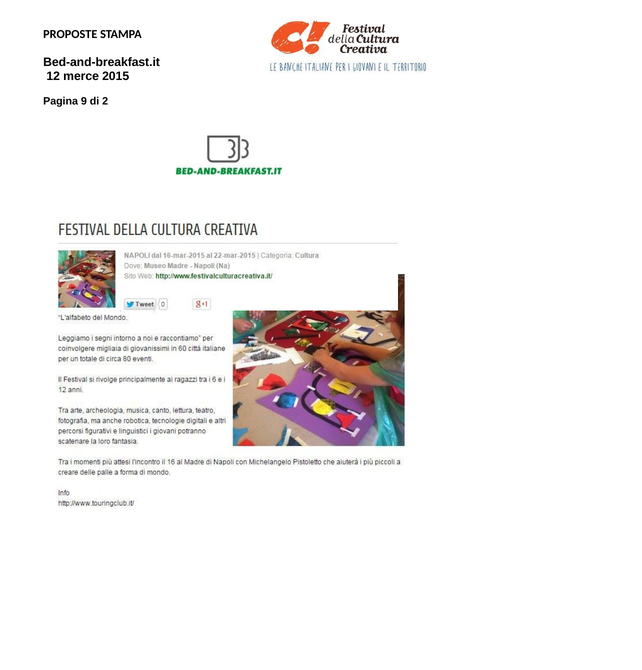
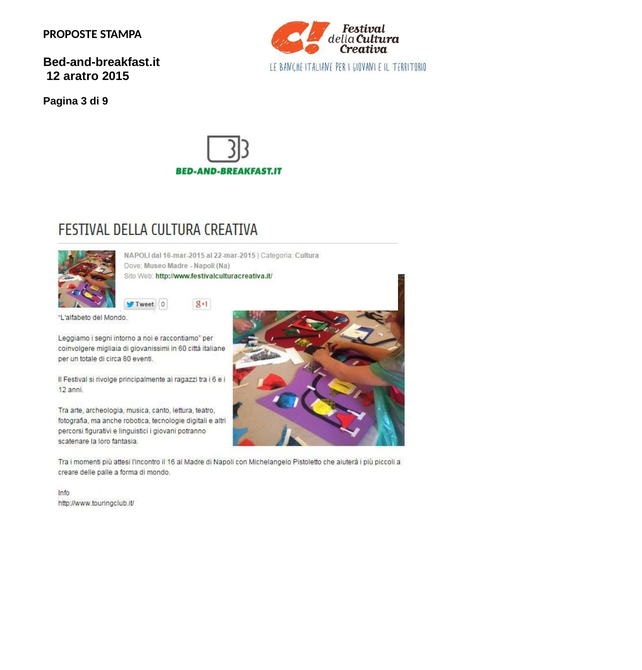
merce: merce -> aratro
9: 9 -> 3
2: 2 -> 9
